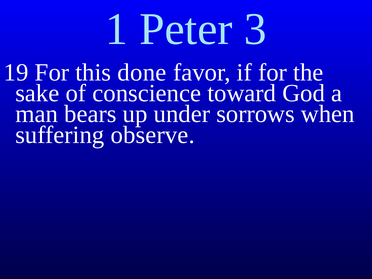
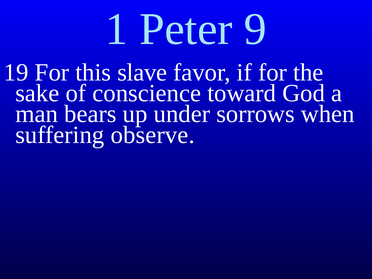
3: 3 -> 9
done: done -> slave
